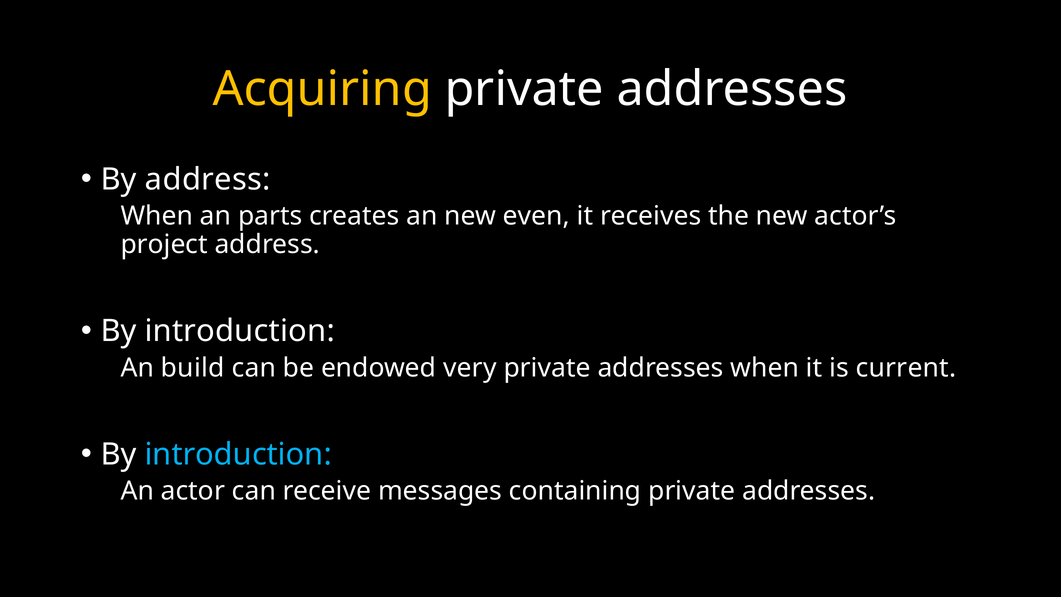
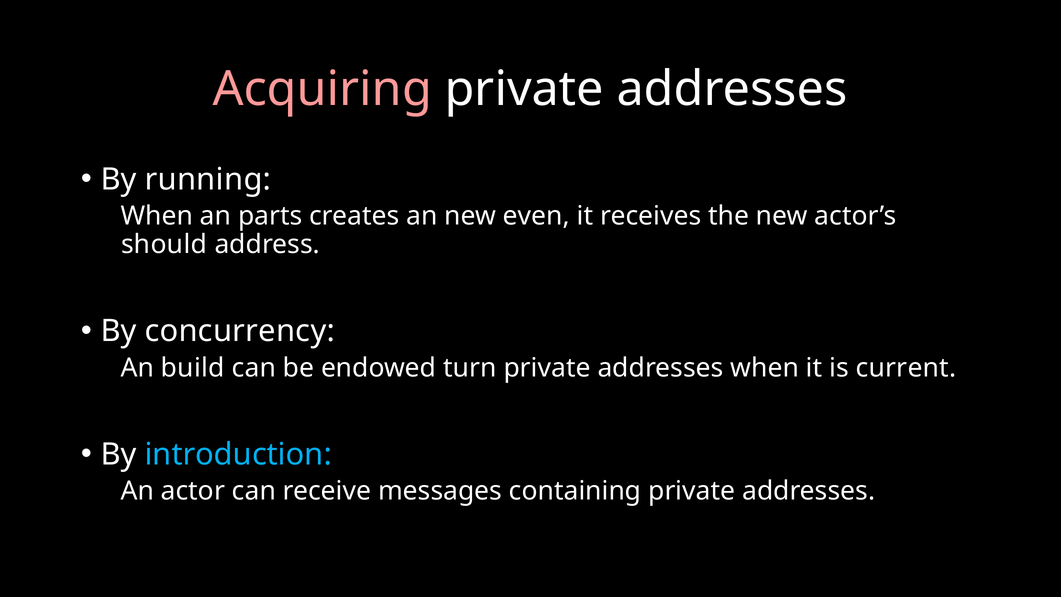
Acquiring colour: yellow -> pink
By address: address -> running
project: project -> should
introduction at (240, 331): introduction -> concurrency
very: very -> turn
